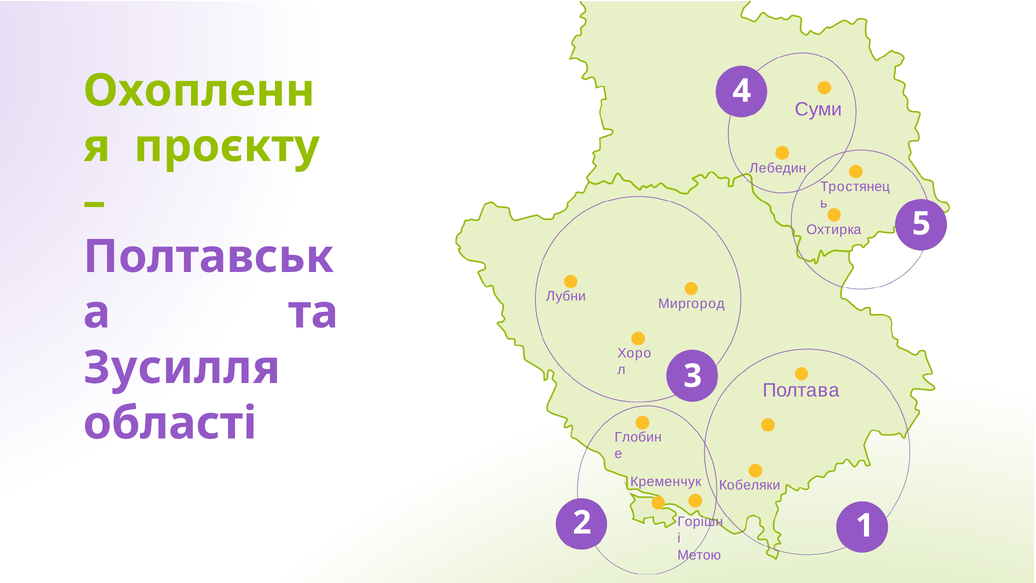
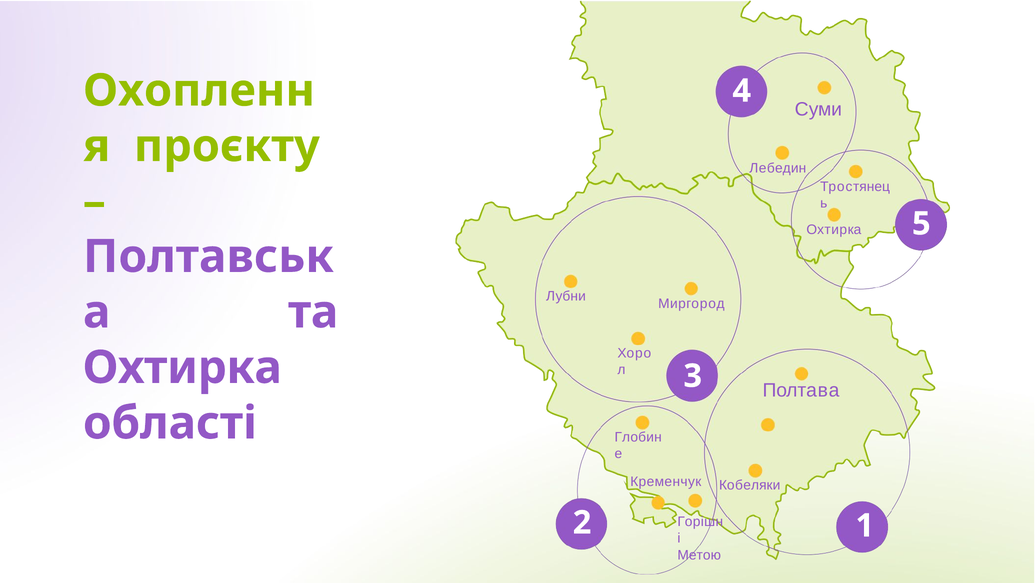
Зусилля at (182, 368): Зусилля -> Охтирка
